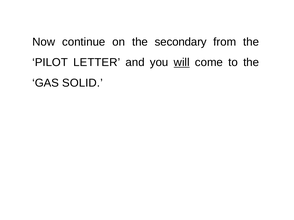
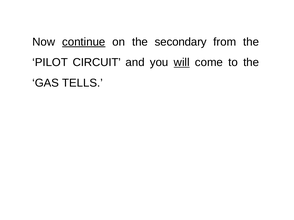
continue underline: none -> present
LETTER: LETTER -> CIRCUIT
SOLID: SOLID -> TELLS
